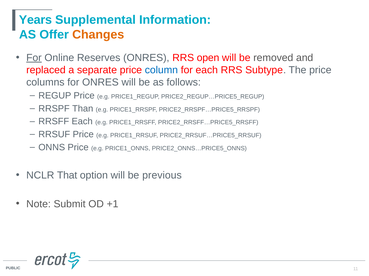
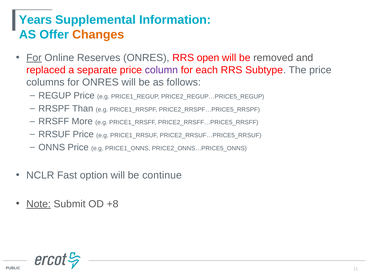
column colour: blue -> purple
RRSFF Each: Each -> More
That: That -> Fast
previous: previous -> continue
Note underline: none -> present
+1: +1 -> +8
